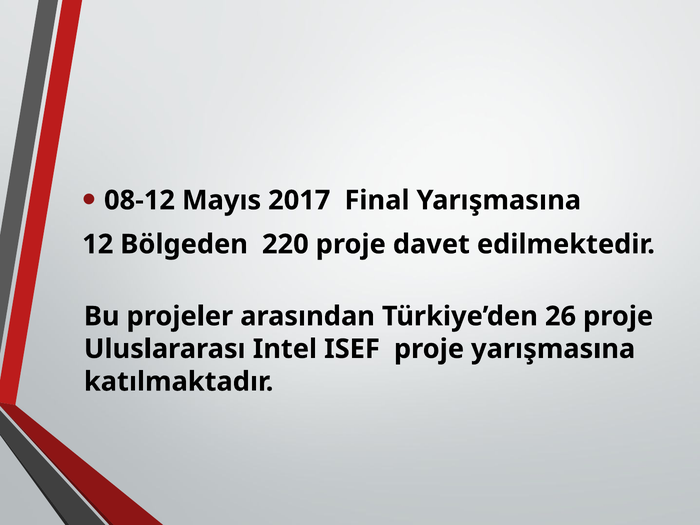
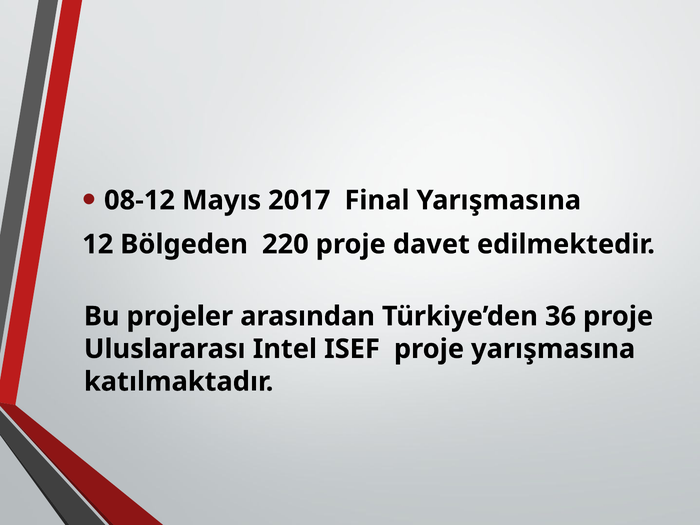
26: 26 -> 36
